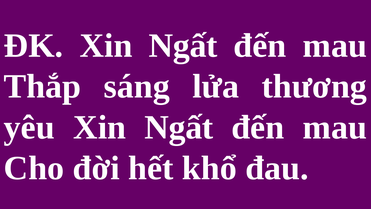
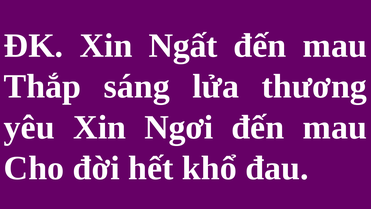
yêu Xin Ngất: Ngất -> Ngơi
